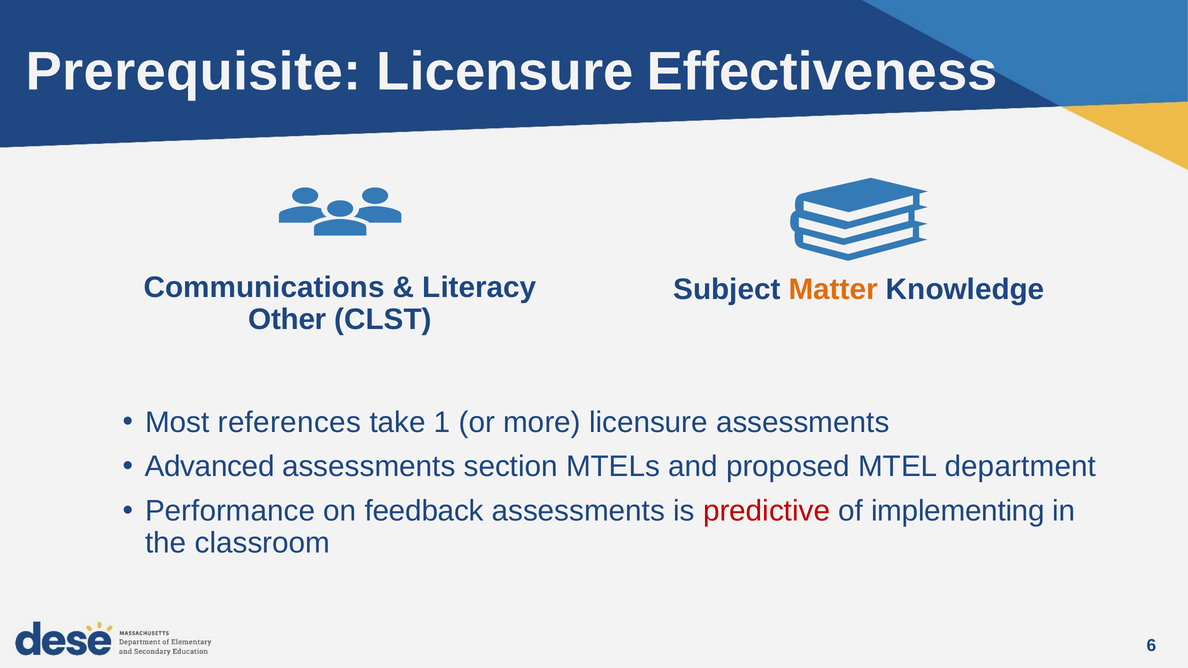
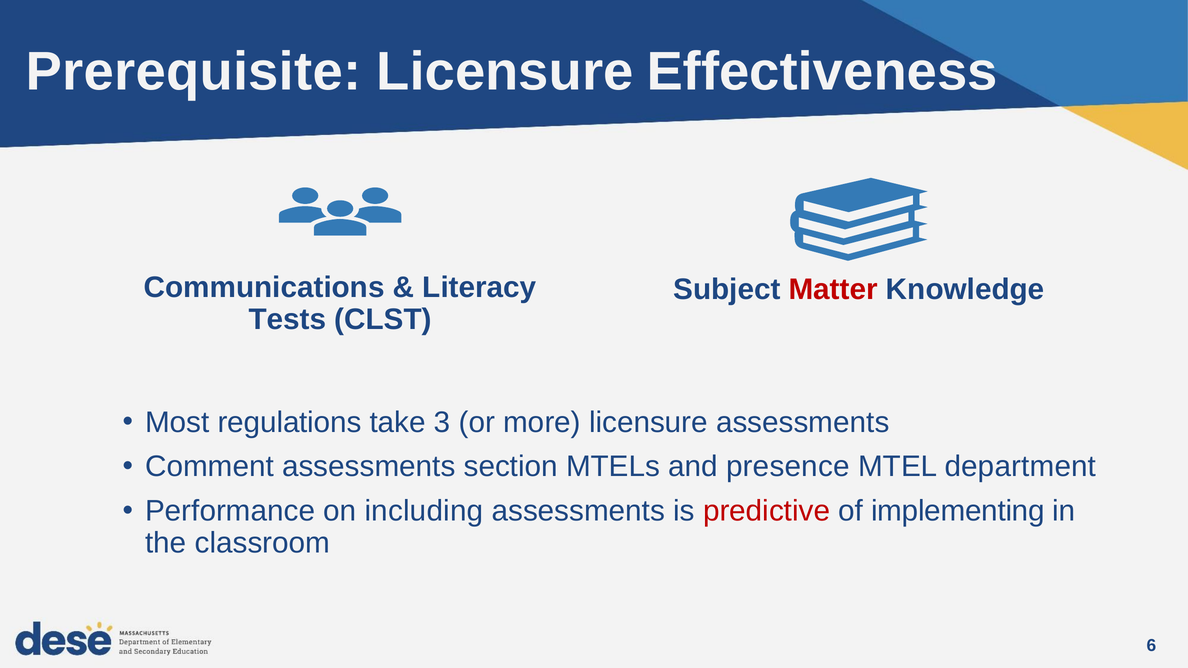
Matter colour: orange -> red
Other: Other -> Tests
references: references -> regulations
1: 1 -> 3
Advanced: Advanced -> Comment
proposed: proposed -> presence
feedback: feedback -> including
